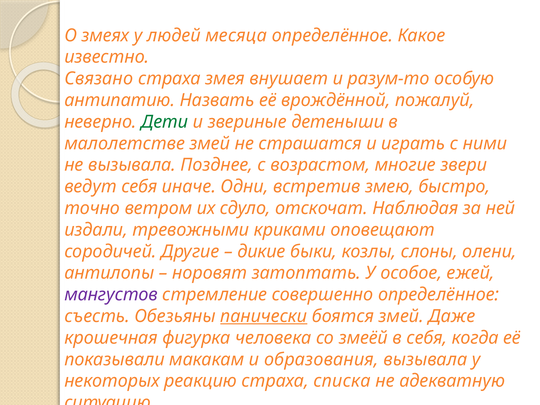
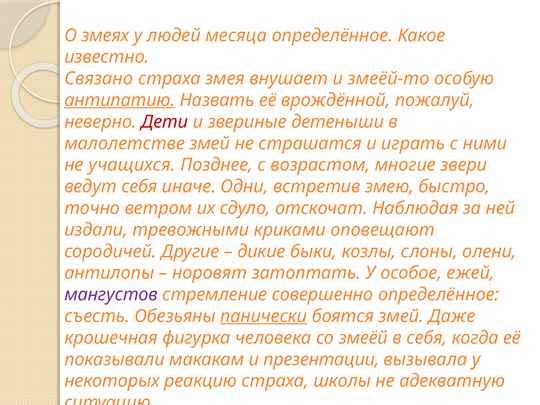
разум-то: разум-то -> змеёй-то
антипатию underline: none -> present
Дети colour: green -> red
не вызывала: вызывала -> учащихся
образования: образования -> презентации
списка: списка -> школы
